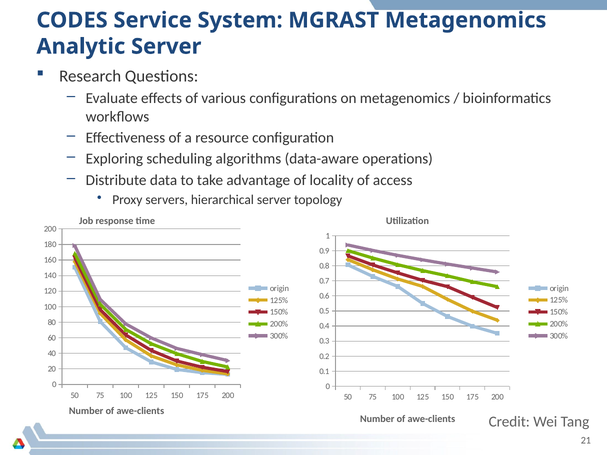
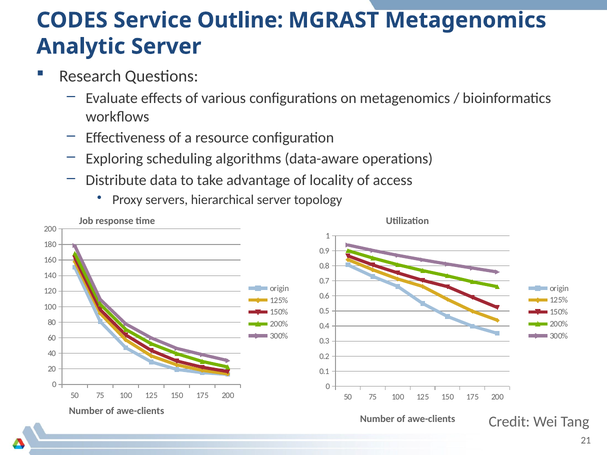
System: System -> Outline
